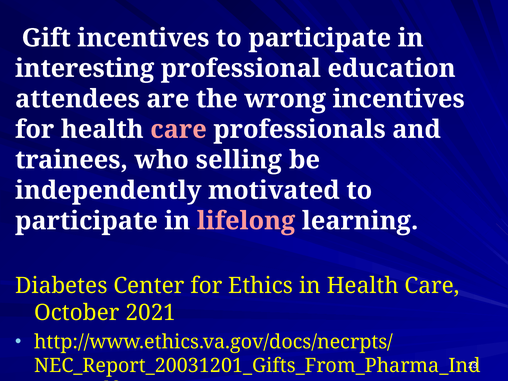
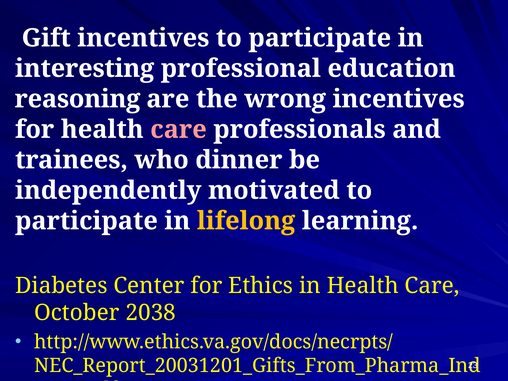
attendees: attendees -> reasoning
selling: selling -> dinner
lifelong colour: pink -> yellow
2021: 2021 -> 2038
